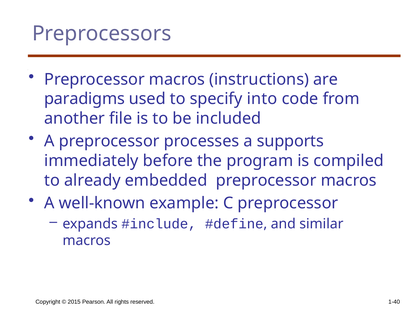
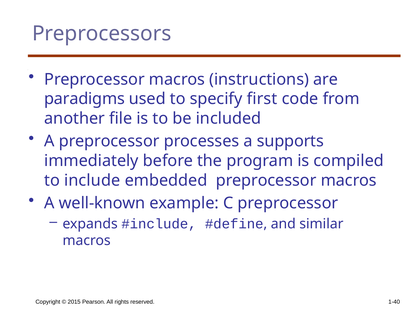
into: into -> first
already: already -> include
